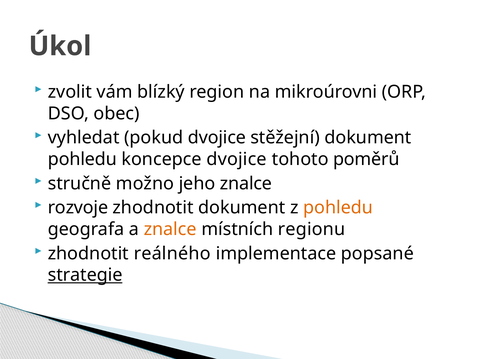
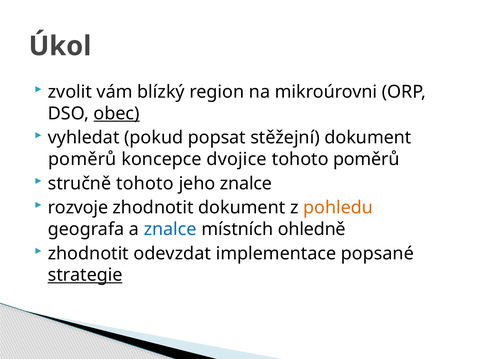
obec underline: none -> present
pokud dvojice: dvojice -> popsat
pohledu at (82, 159): pohledu -> poměrů
stručně možno: možno -> tohoto
znalce at (170, 229) colour: orange -> blue
regionu: regionu -> ohledně
reálného: reálného -> odevzdat
